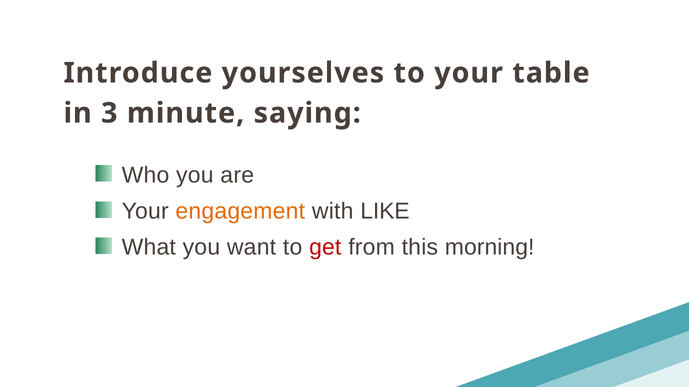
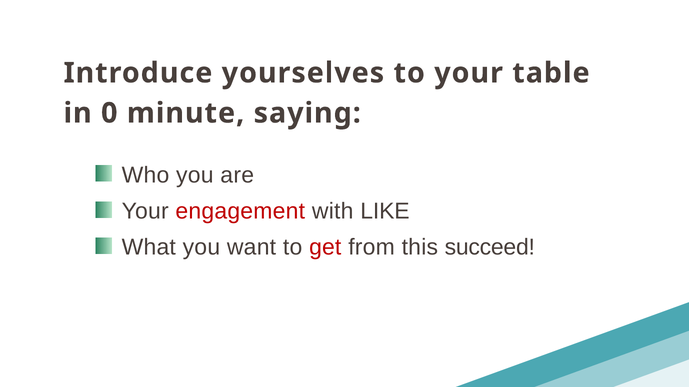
3: 3 -> 0
engagement colour: orange -> red
morning: morning -> succeed
